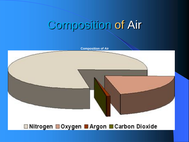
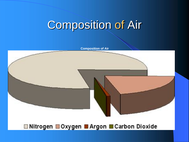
Composition at (79, 25) colour: light blue -> white
